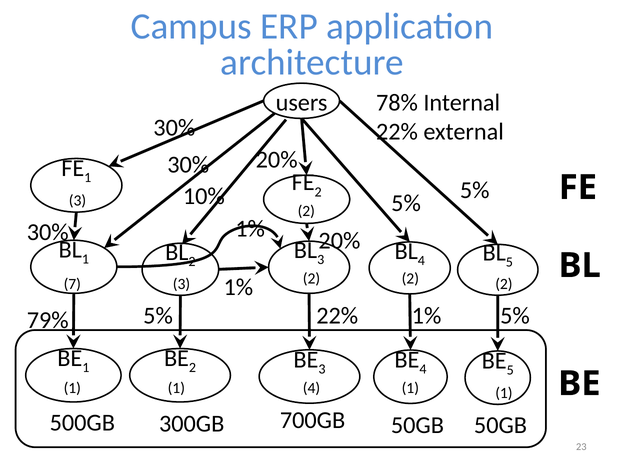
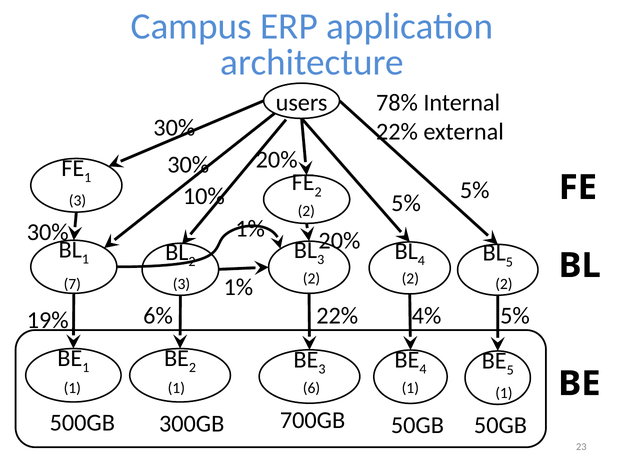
5% at (158, 316): 5% -> 6%
22% 1%: 1% -> 4%
79%: 79% -> 19%
1 4: 4 -> 6
